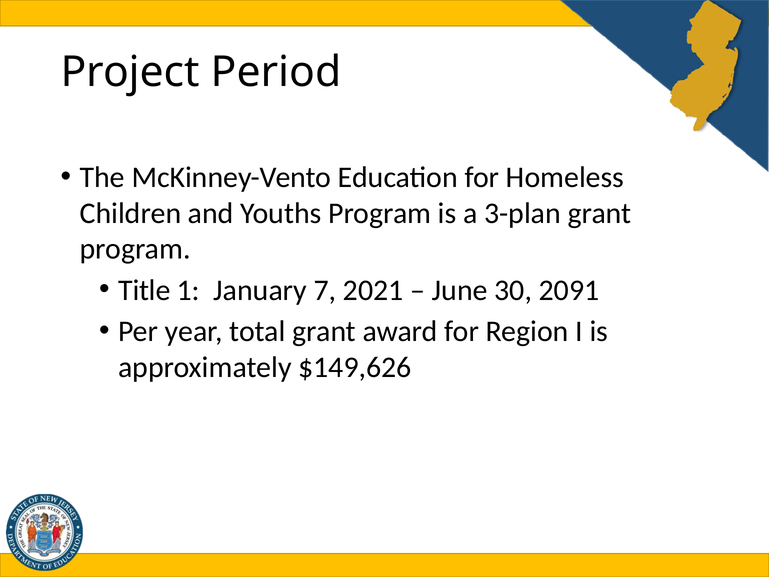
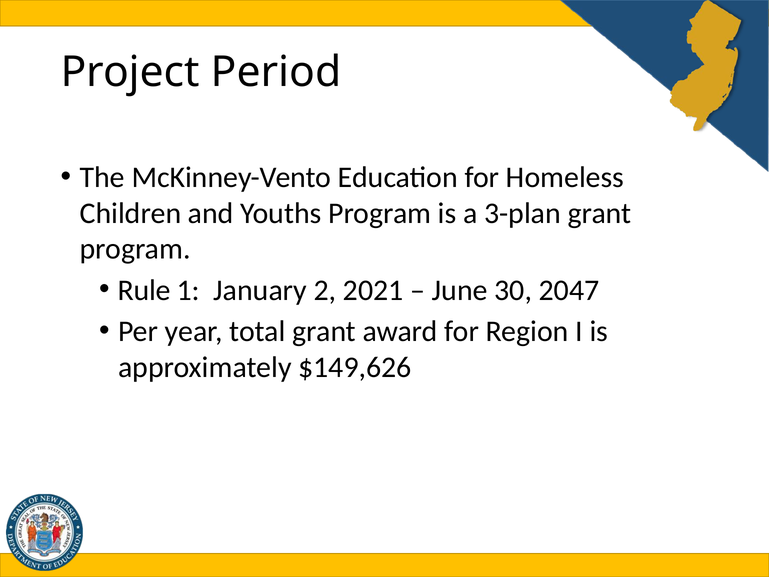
Title: Title -> Rule
7: 7 -> 2
2091: 2091 -> 2047
